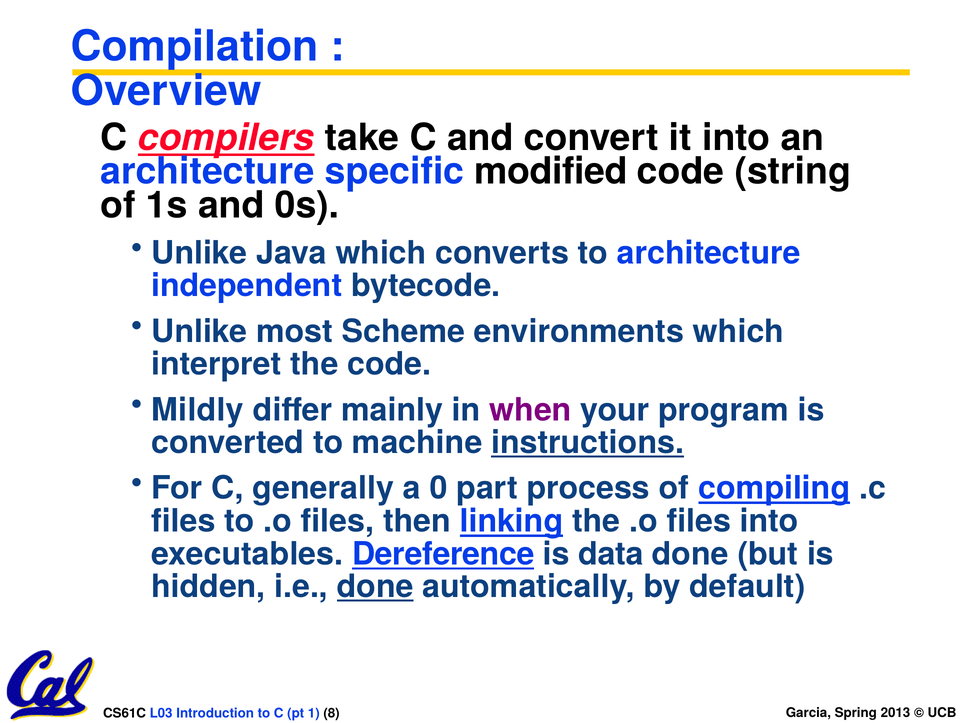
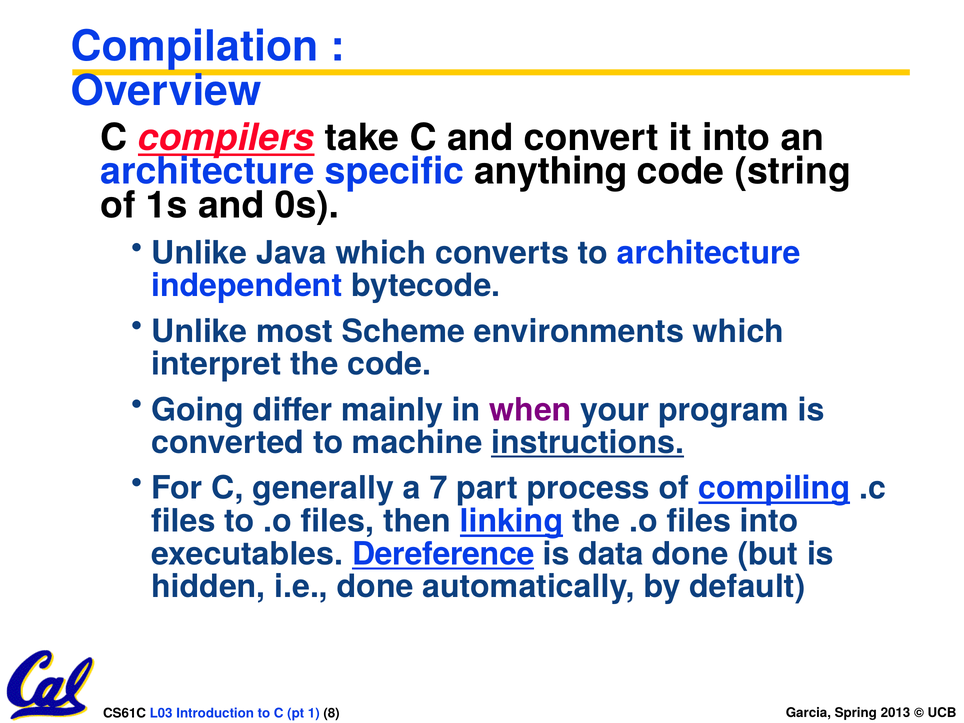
modified: modified -> anything
Mildly: Mildly -> Going
0: 0 -> 7
done at (375, 587) underline: present -> none
